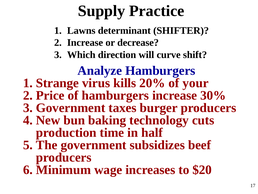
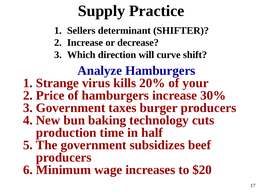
Lawns: Lawns -> Sellers
